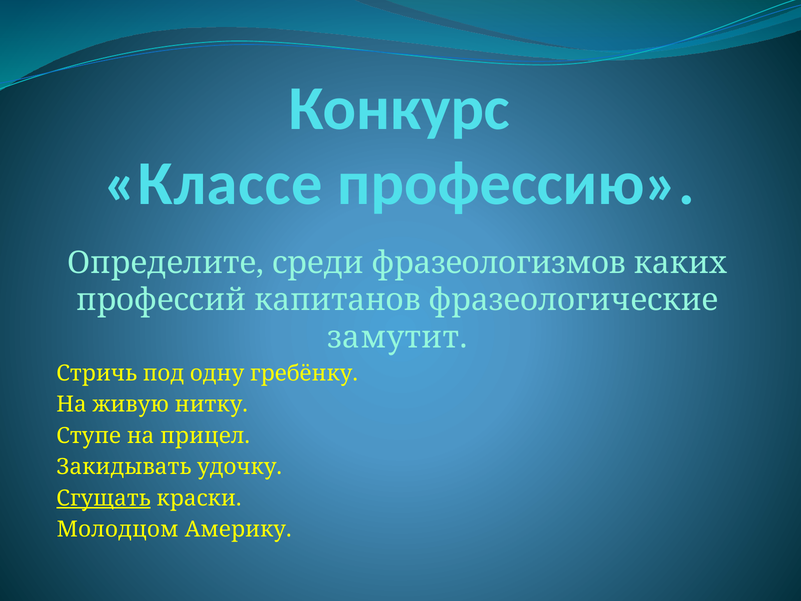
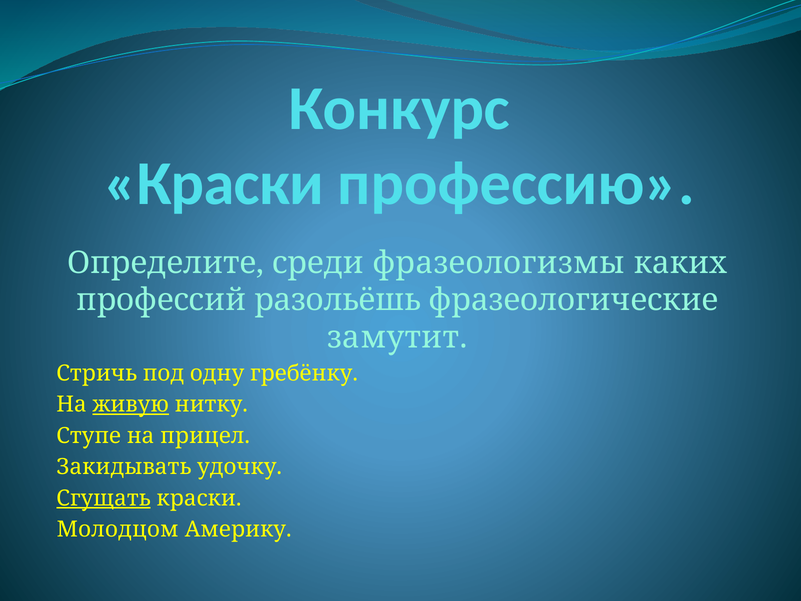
Классе at (213, 183): Классе -> Краски
фразеологизмов: фразеологизмов -> фразеологизмы
капитанов: капитанов -> разольёшь
живую underline: none -> present
